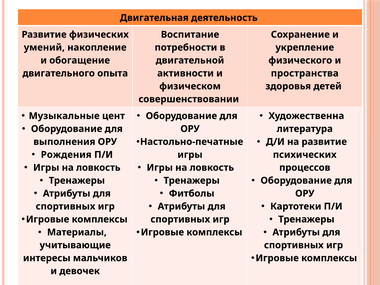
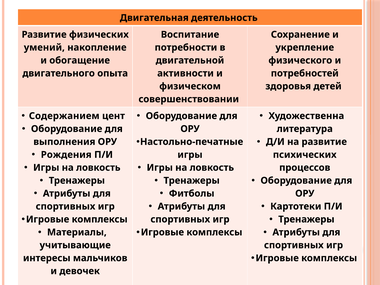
пространства: пространства -> потребностей
Музыкальные: Музыкальные -> Содержанием
